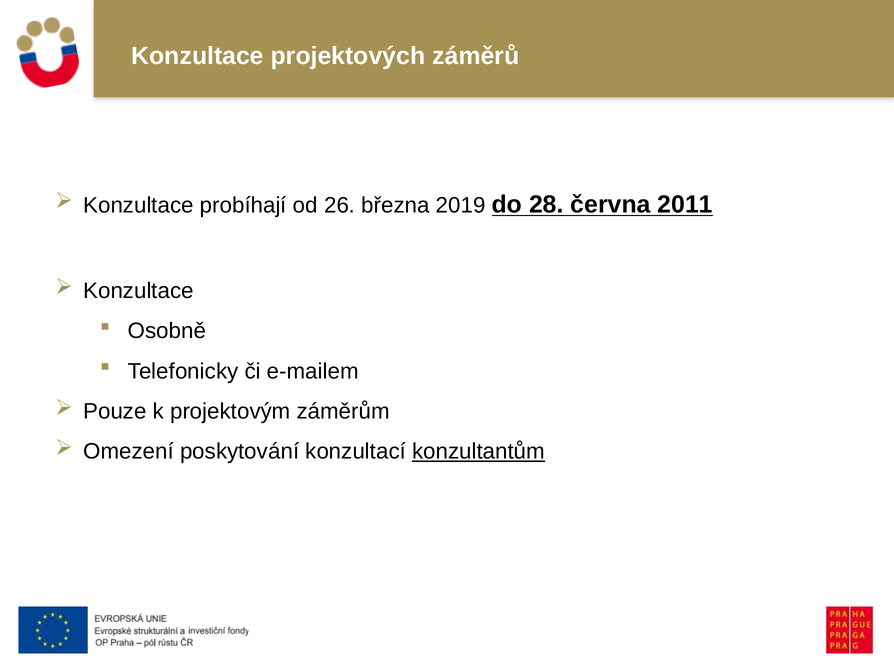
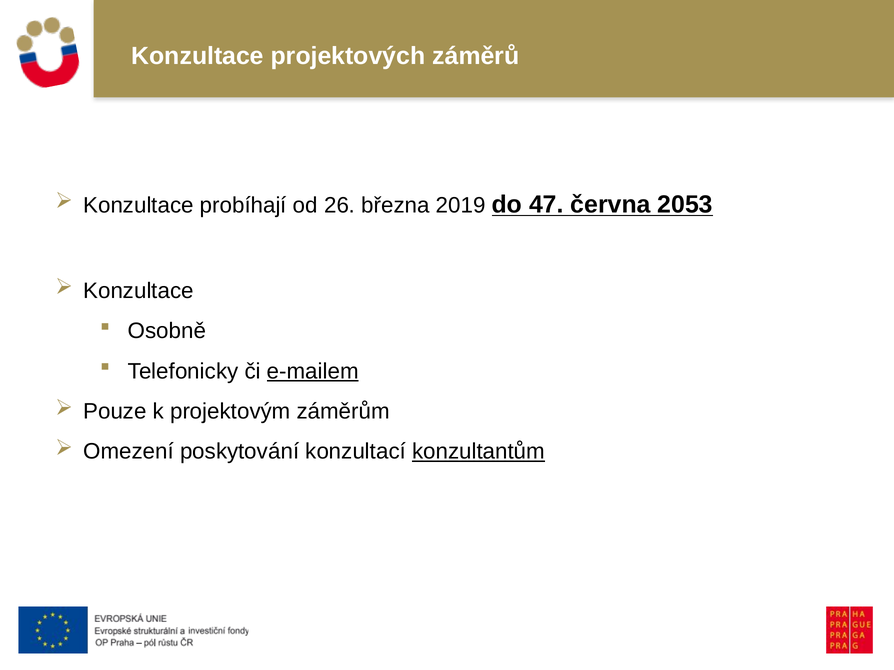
28: 28 -> 47
2011: 2011 -> 2053
e-mailem underline: none -> present
